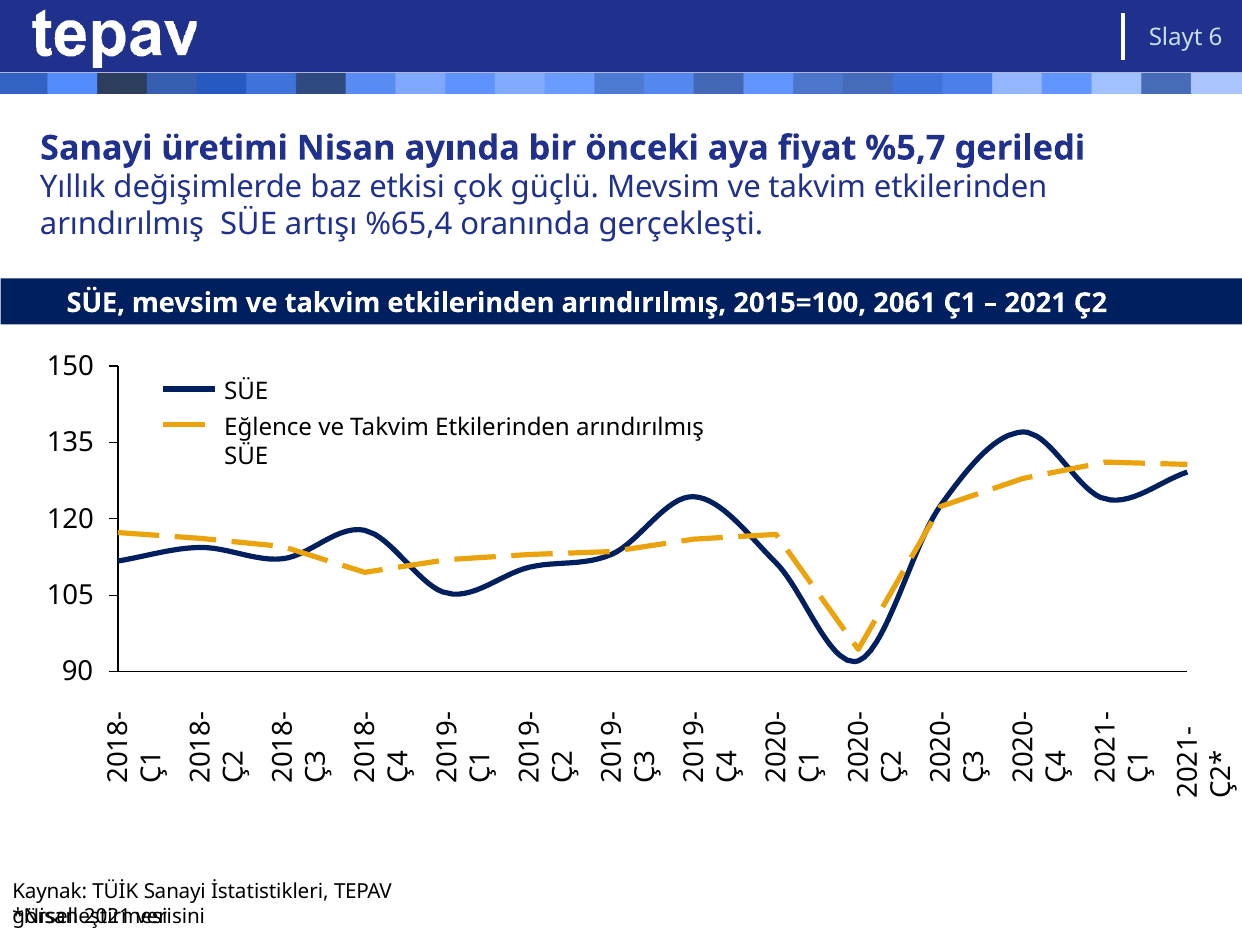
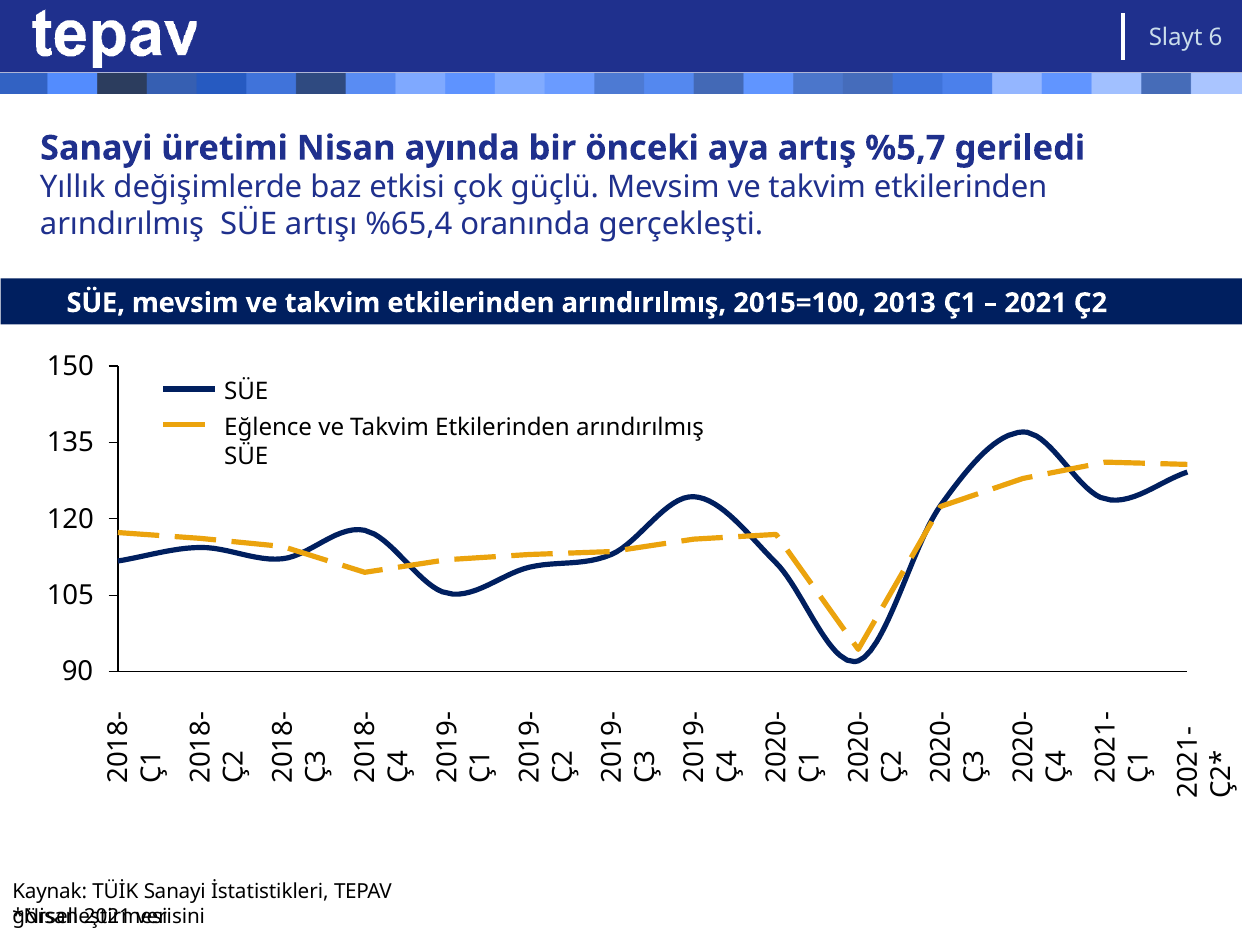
fiyat: fiyat -> artış
2061: 2061 -> 2013
